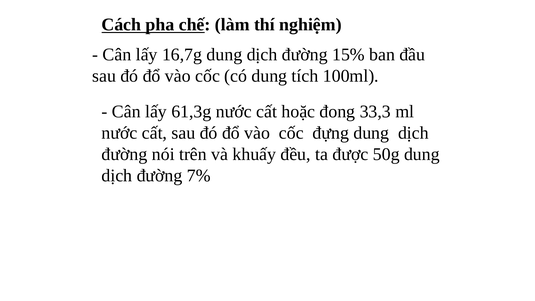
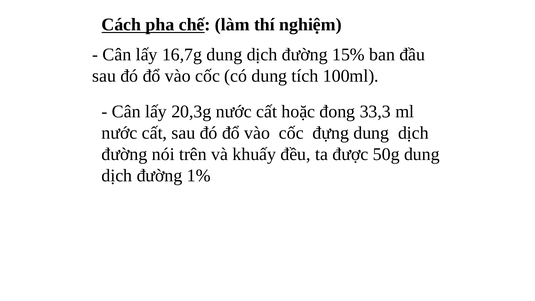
61,3g: 61,3g -> 20,3g
7%: 7% -> 1%
